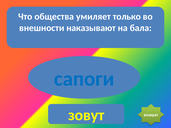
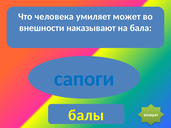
общества: общества -> человека
только: только -> может
зовут: зовут -> балы
